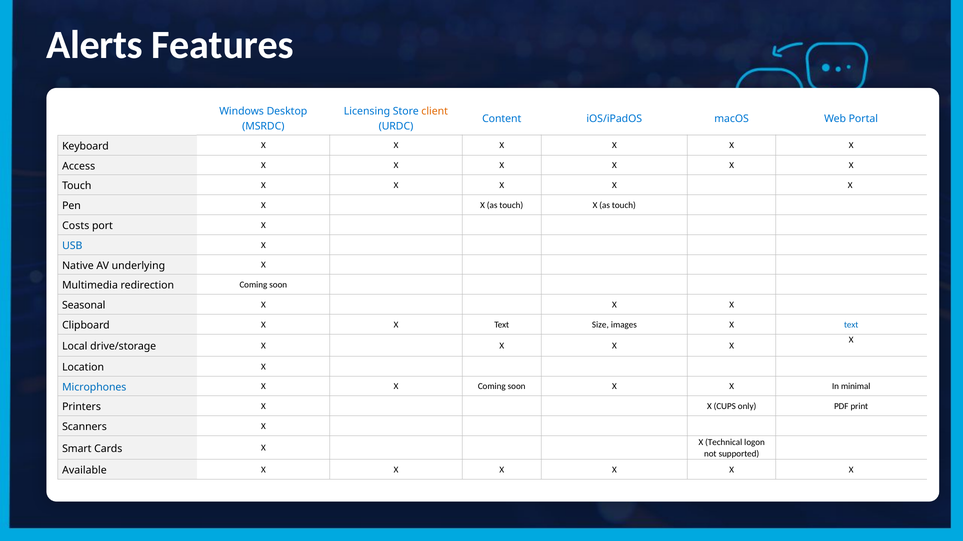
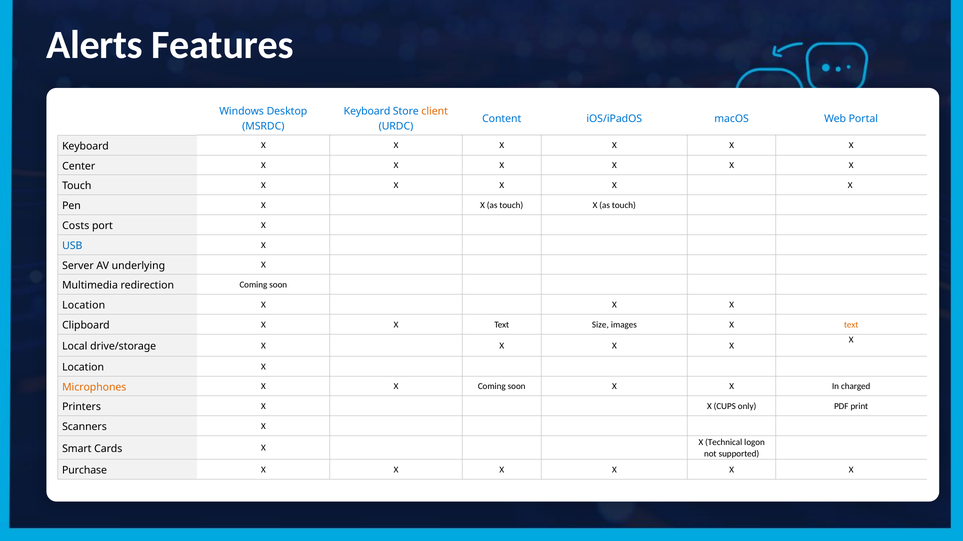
Licensing at (367, 111): Licensing -> Keyboard
Access: Access -> Center
Native: Native -> Server
Seasonal at (84, 306): Seasonal -> Location
text at (851, 325) colour: blue -> orange
Microphones colour: blue -> orange
minimal: minimal -> charged
Available: Available -> Purchase
